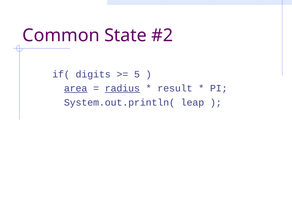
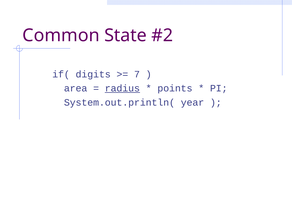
5: 5 -> 7
area underline: present -> none
result: result -> points
leap: leap -> year
